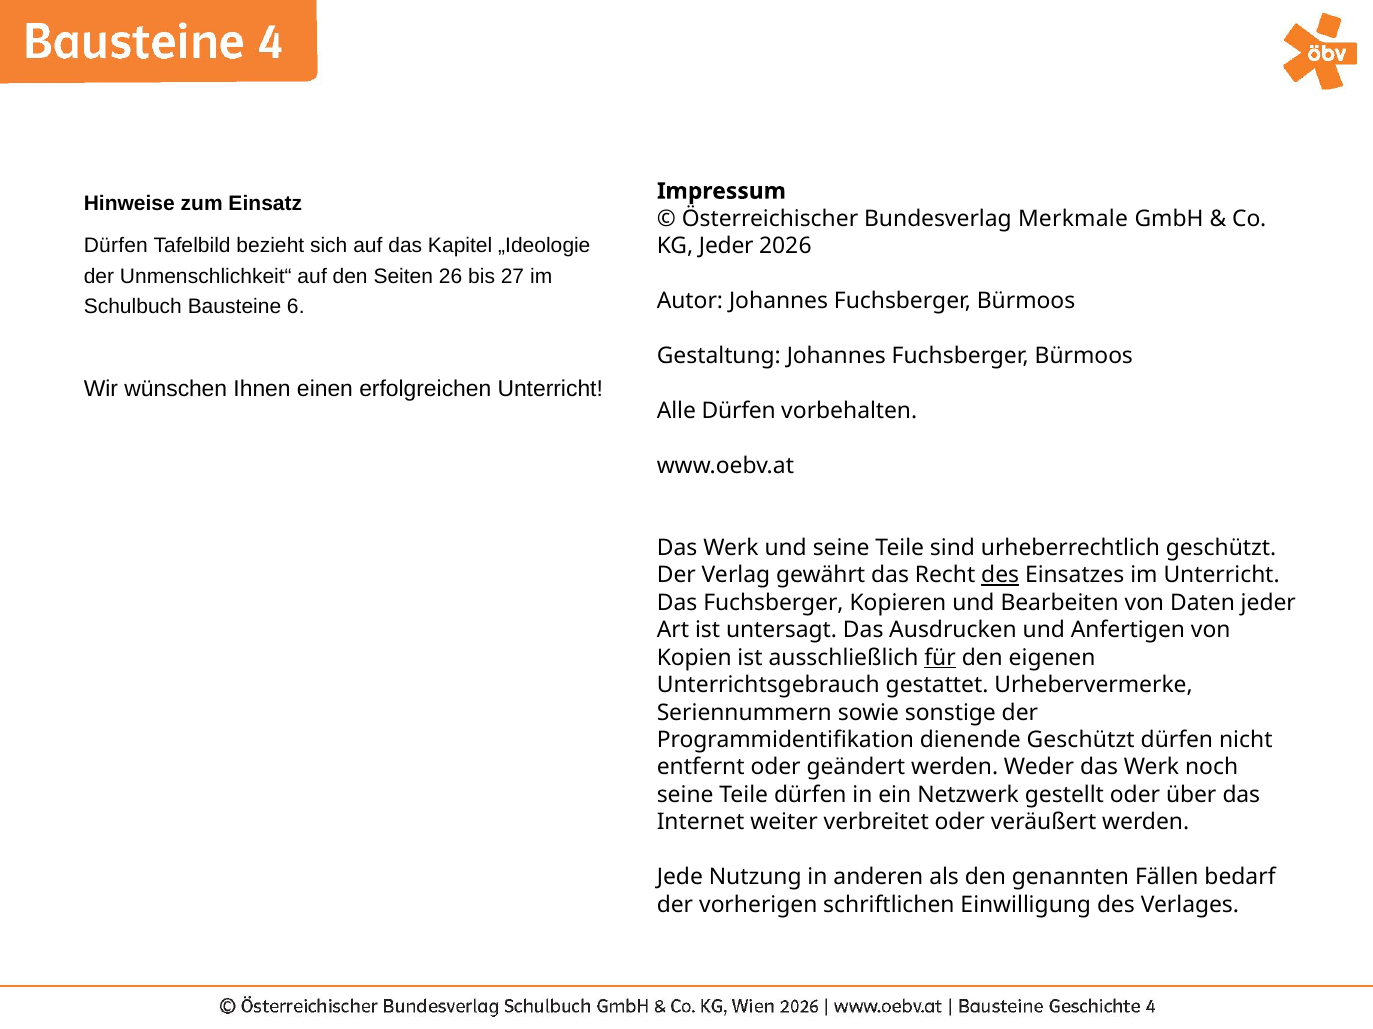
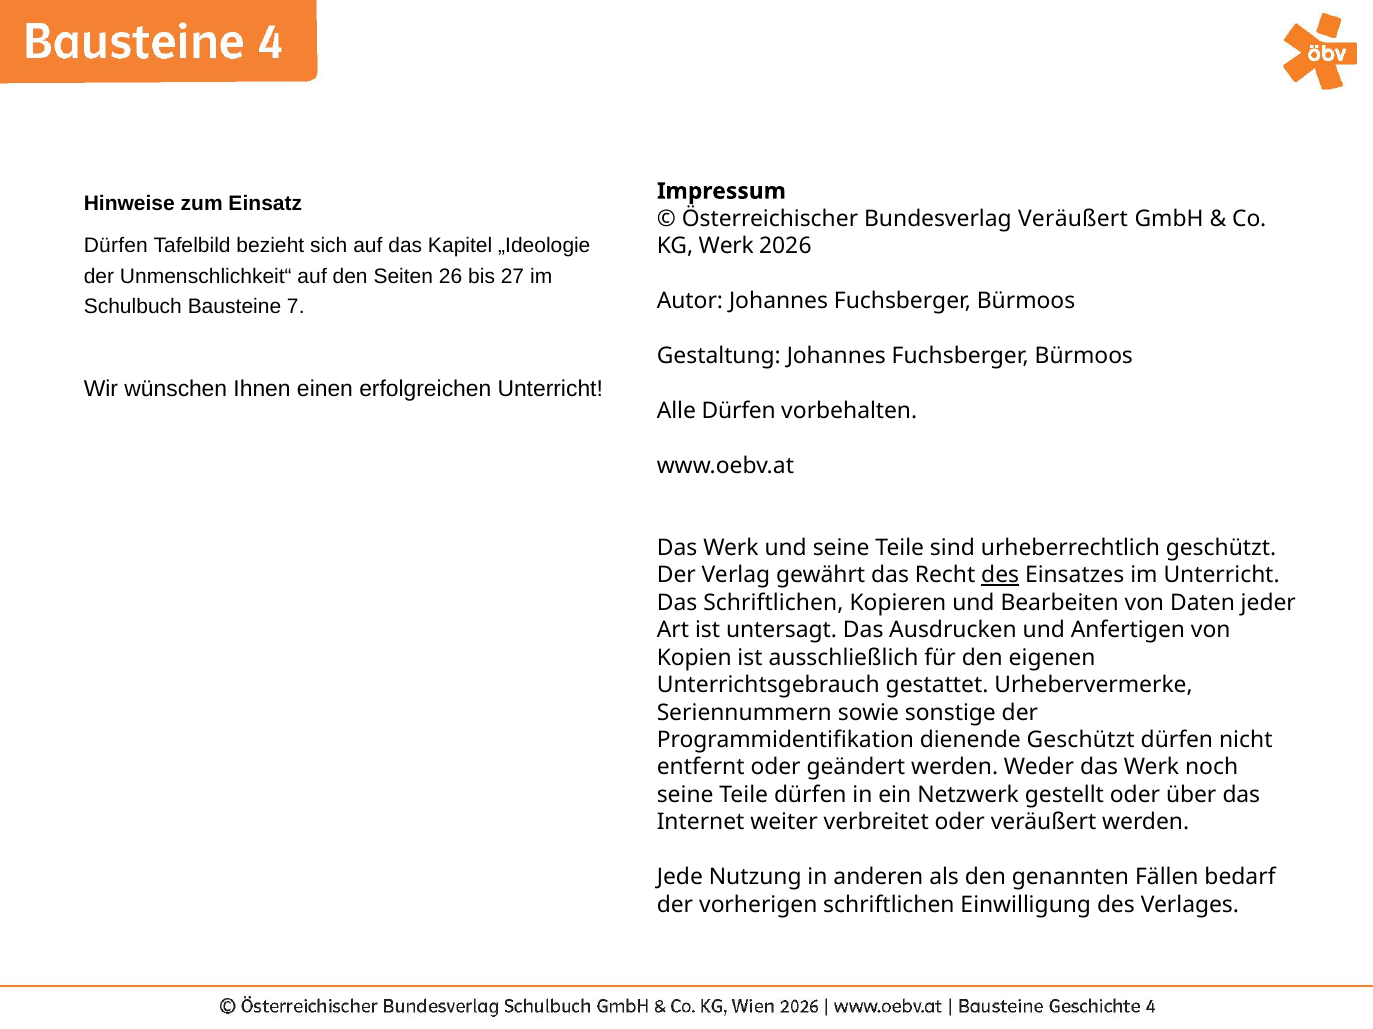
Bundesverlag Merkmale: Merkmale -> Veräußert
KG Jeder: Jeder -> Werk
6: 6 -> 7
Das Fuchsberger: Fuchsberger -> Schriftlichen
für underline: present -> none
